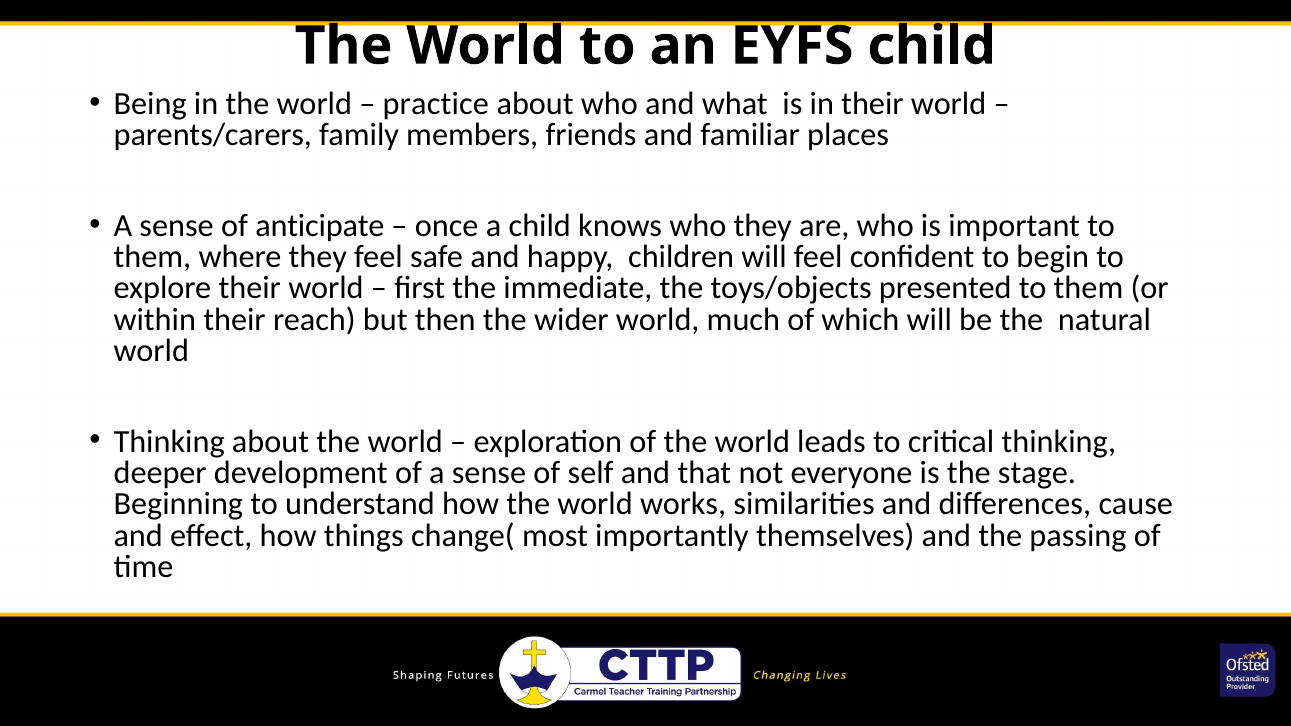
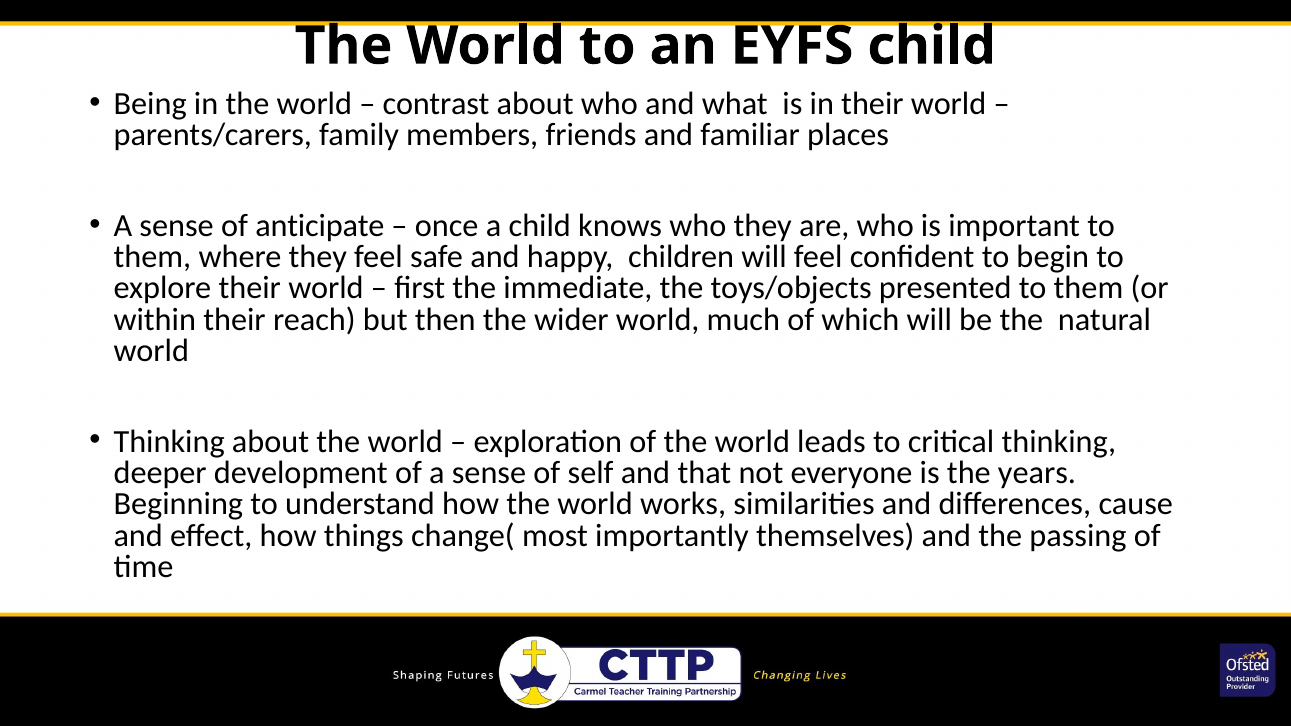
practice: practice -> contrast
stage: stage -> years
